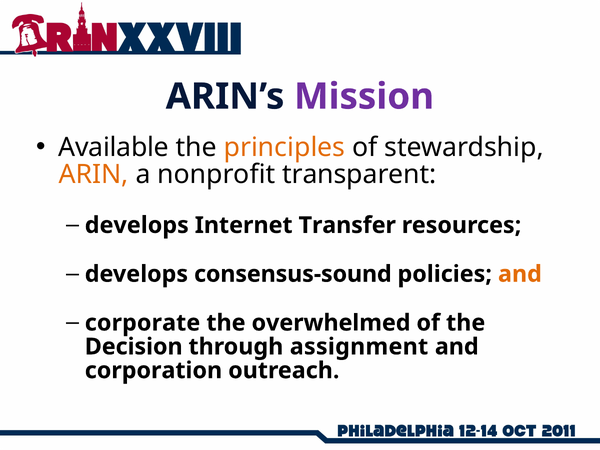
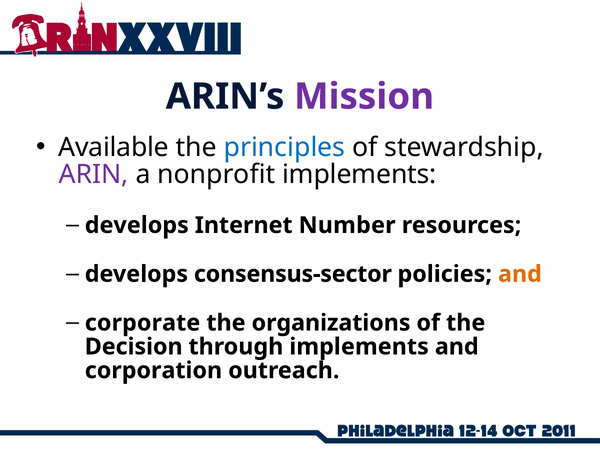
principles colour: orange -> blue
ARIN colour: orange -> purple
nonprofit transparent: transparent -> implements
Transfer: Transfer -> Number
consensus-sound: consensus-sound -> consensus-sector
overwhelmed: overwhelmed -> organizations
through assignment: assignment -> implements
